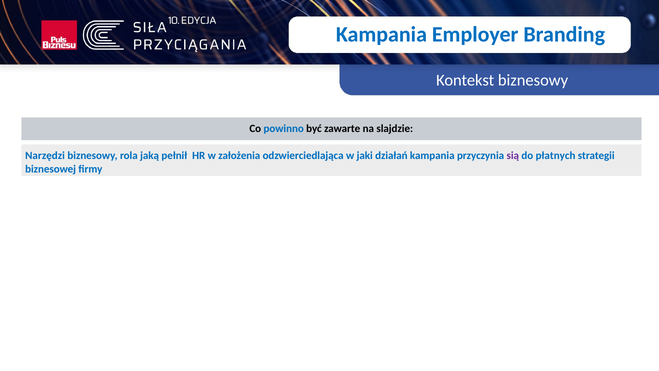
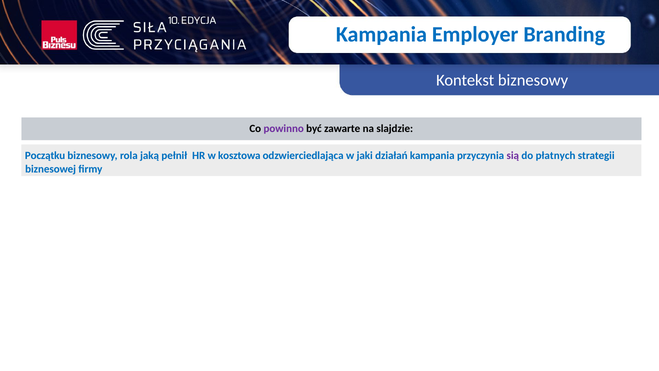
powinno colour: blue -> purple
Narzędzi: Narzędzi -> Początku
założenia: założenia -> kosztowa
